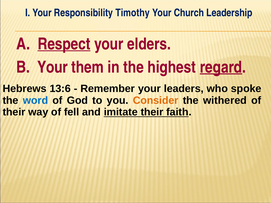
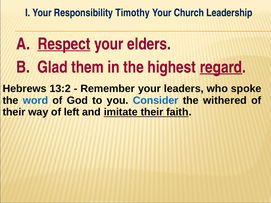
B Your: Your -> Glad
13:6: 13:6 -> 13:2
Consider colour: orange -> blue
fell: fell -> left
